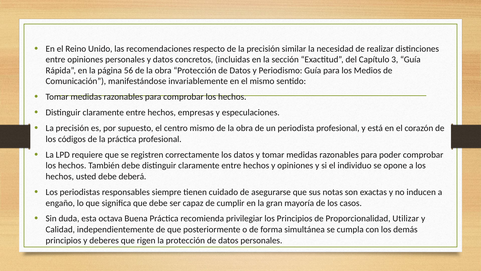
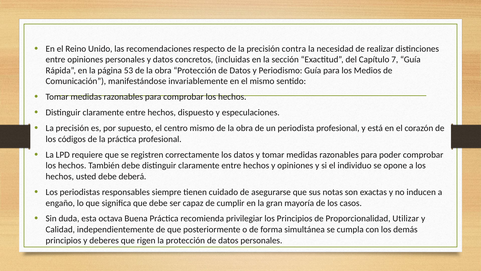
similar: similar -> contra
3: 3 -> 7
56: 56 -> 53
empresas: empresas -> dispuesto
